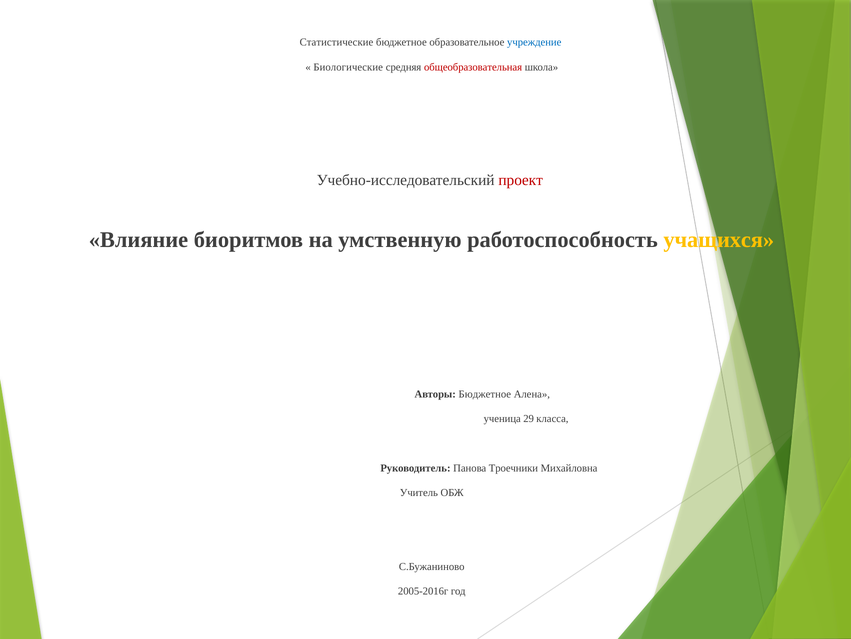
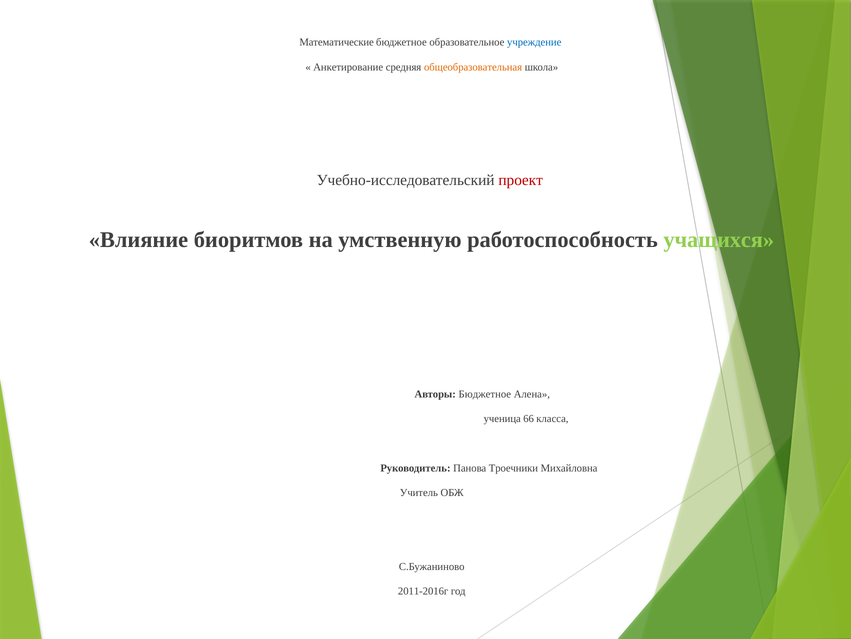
Статистические: Статистические -> Математические
Биологические: Биологические -> Анкетирование
общеобразовательная colour: red -> orange
учащихся colour: yellow -> light green
29: 29 -> 66
2005-2016г: 2005-2016г -> 2011-2016г
